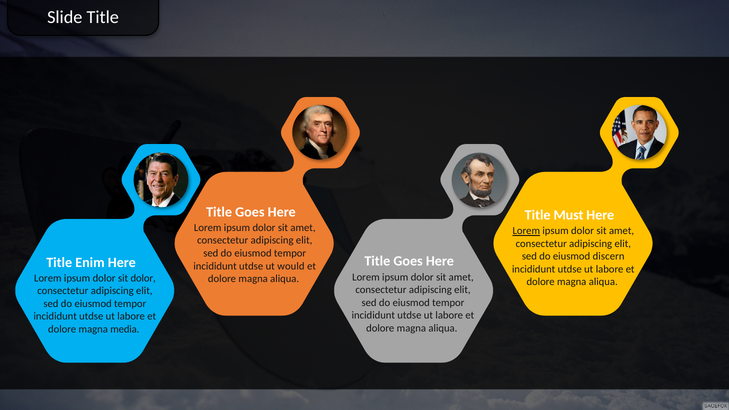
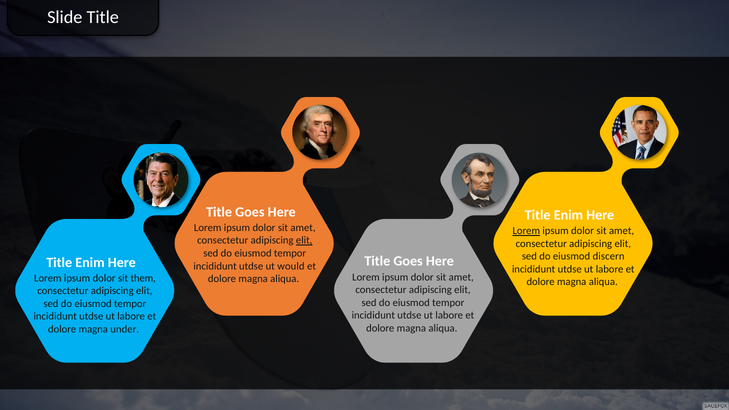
Must at (568, 215): Must -> Enim
elit at (304, 241) underline: none -> present
sit dolor: dolor -> them
media: media -> under
